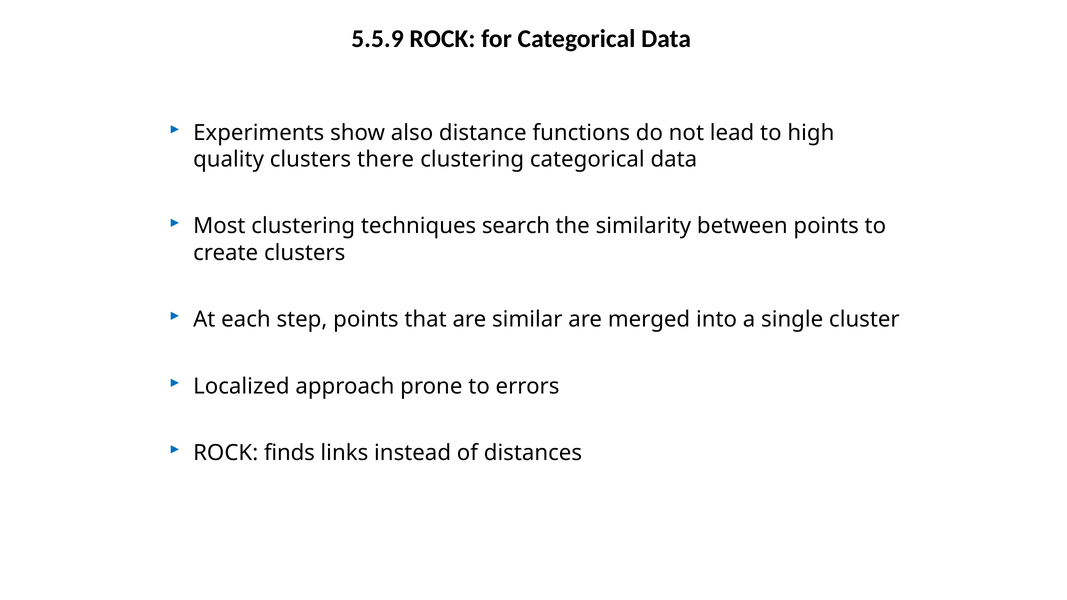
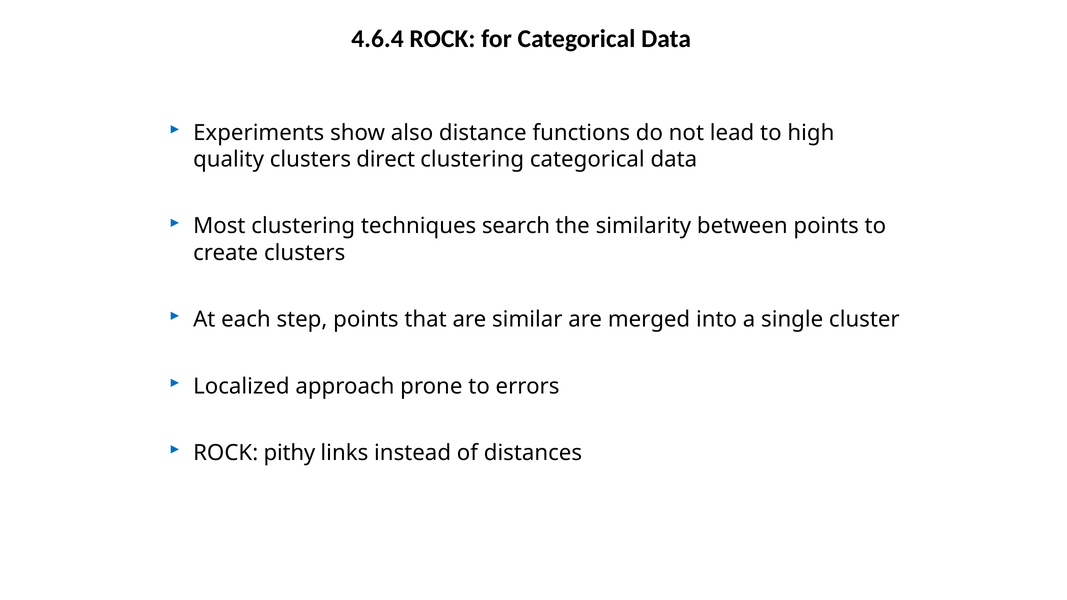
5.5.9: 5.5.9 -> 4.6.4
there: there -> direct
finds: finds -> pithy
